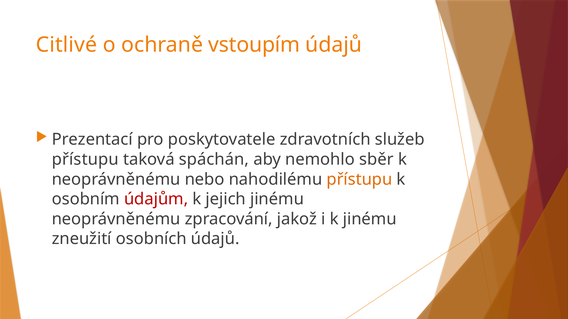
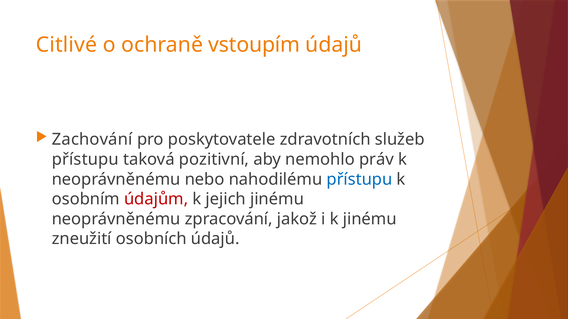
Prezentací: Prezentací -> Zachování
spáchán: spáchán -> pozitivní
sběr: sběr -> práv
přístupu at (359, 179) colour: orange -> blue
